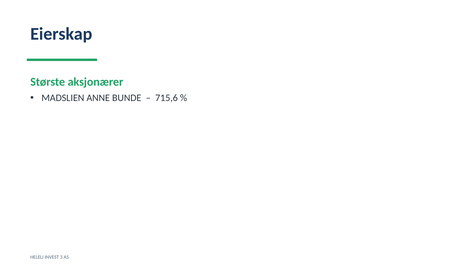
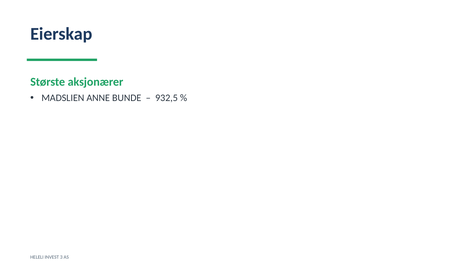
715,6: 715,6 -> 932,5
